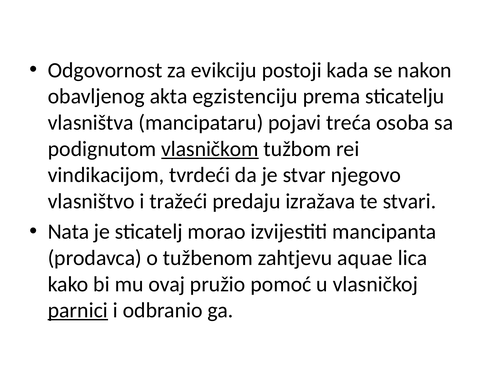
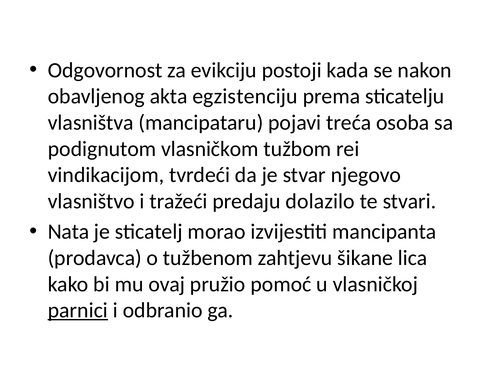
vlasničkom underline: present -> none
izražava: izražava -> dolazilo
aquae: aquae -> šikane
